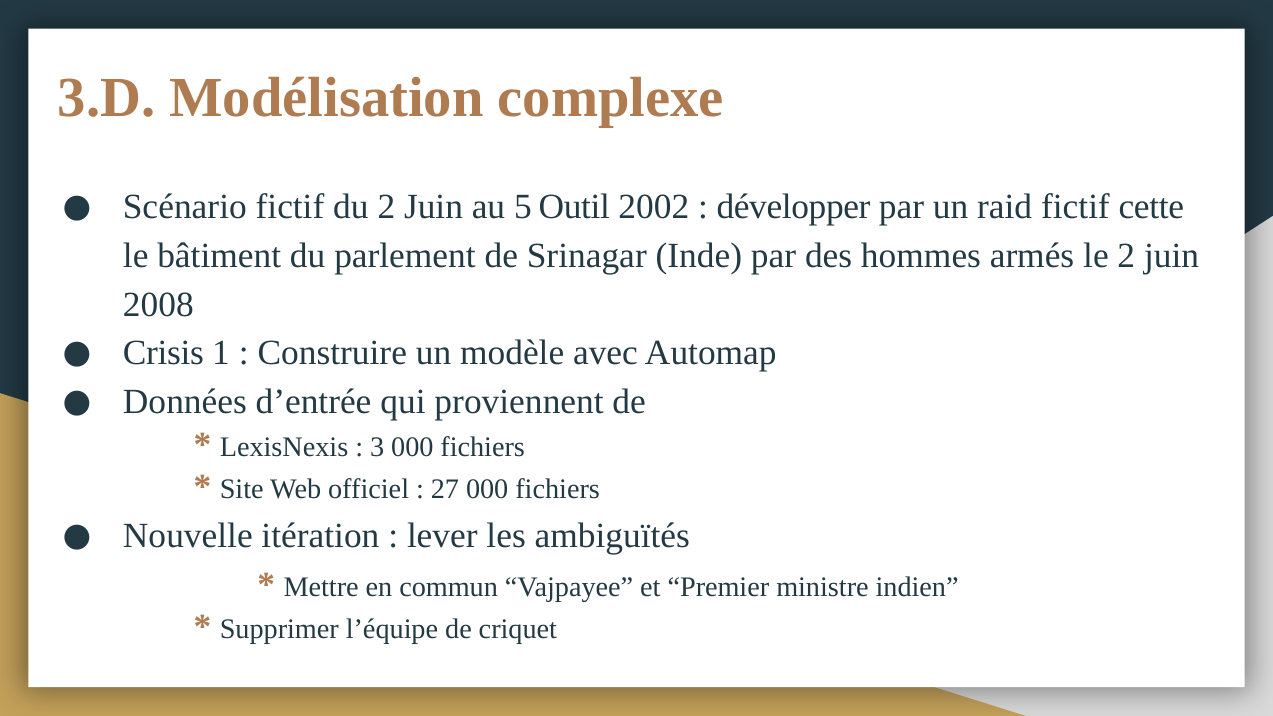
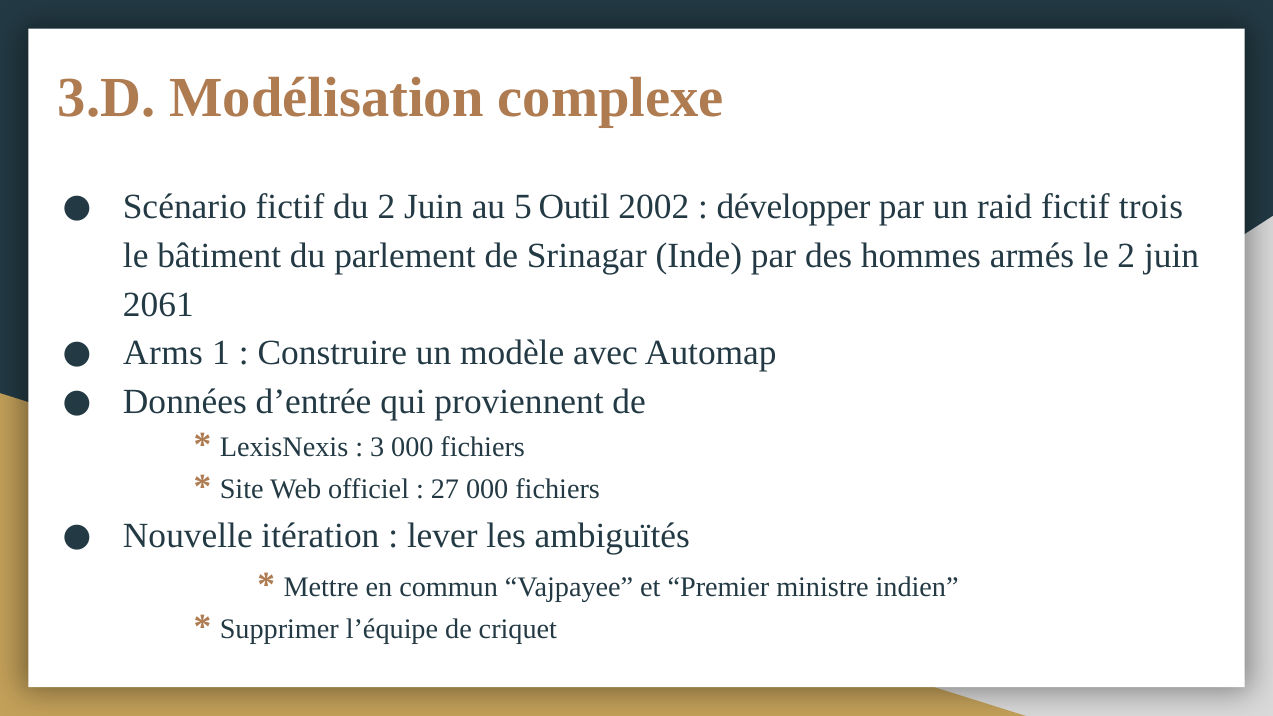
cette: cette -> trois
2008: 2008 -> 2061
Crisis: Crisis -> Arms
